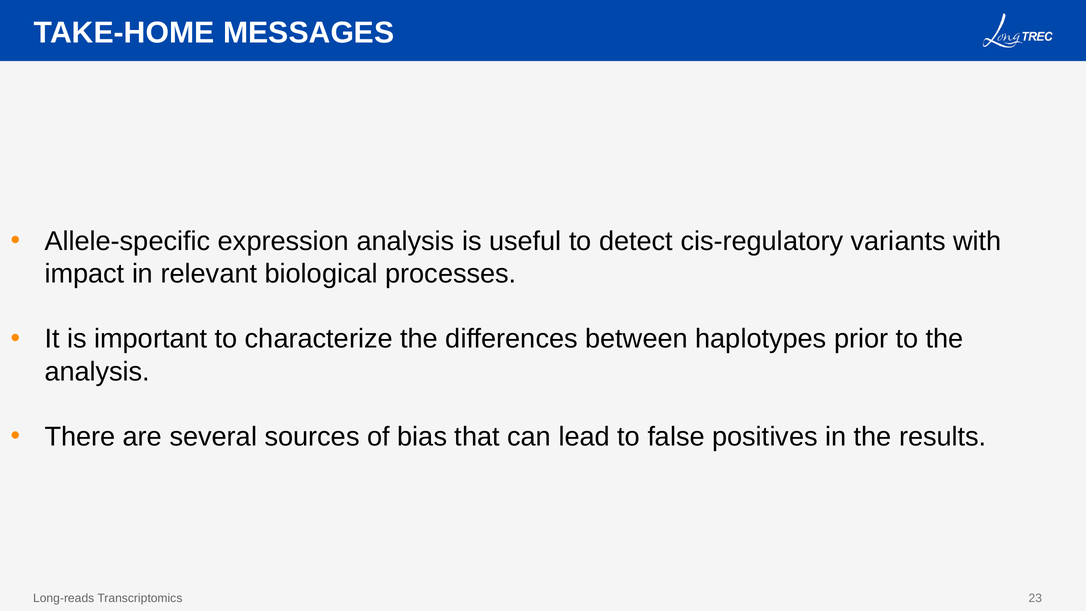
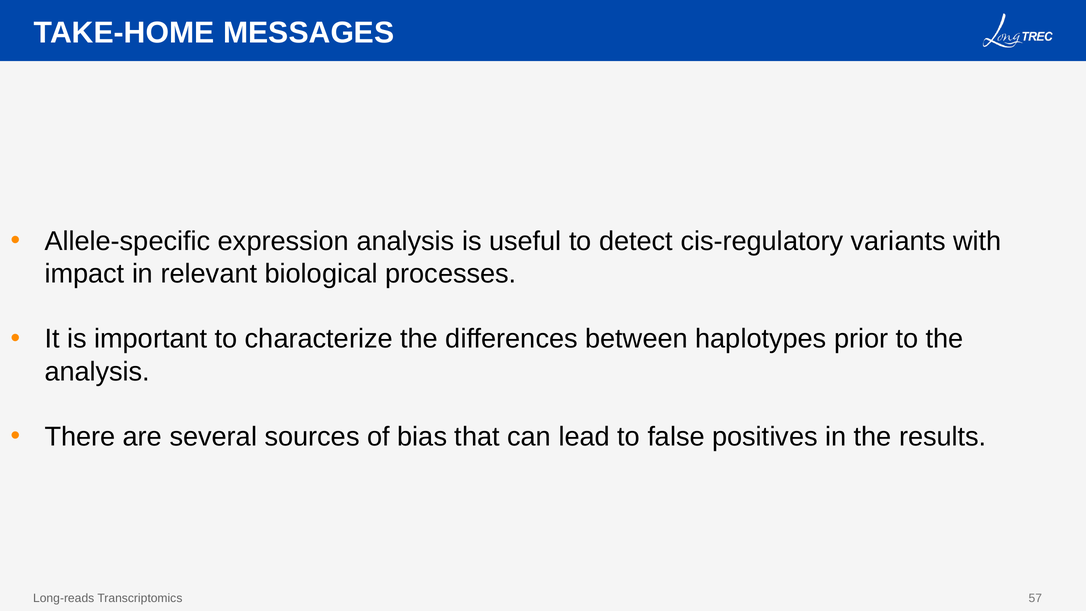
23: 23 -> 57
